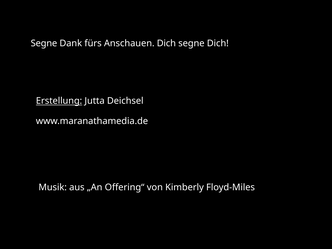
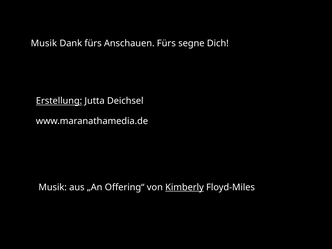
Segne at (44, 43): Segne -> Musik
Anschauen Dich: Dich -> Fürs
Kimberly underline: none -> present
